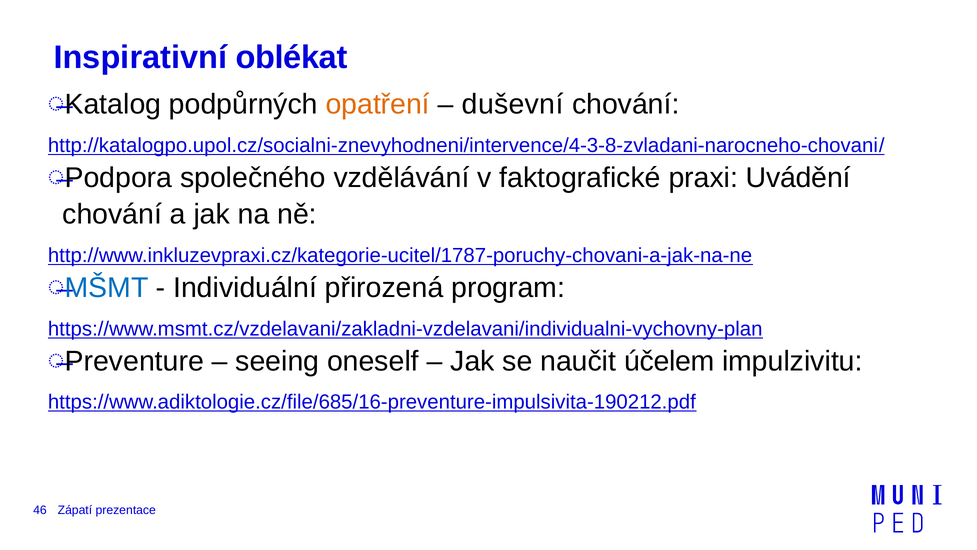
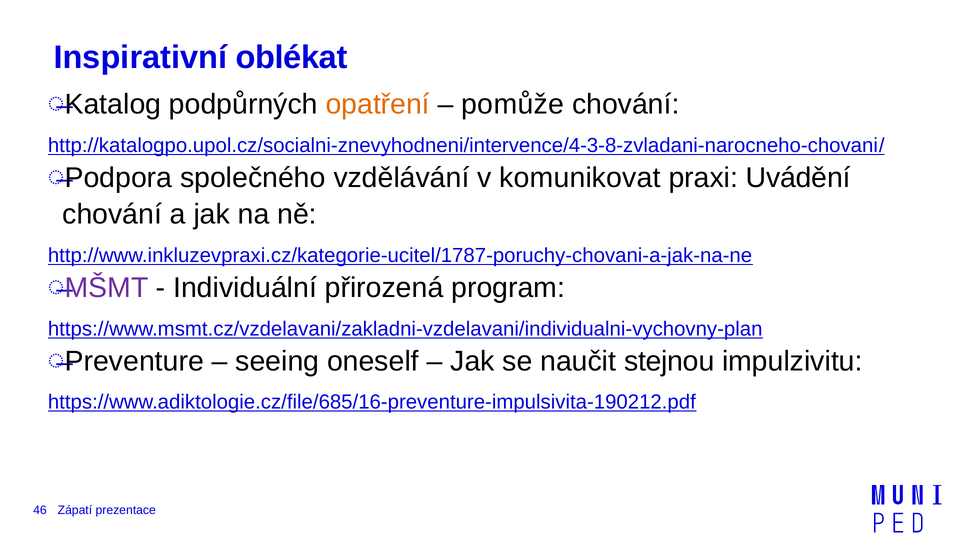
duševní: duševní -> pomůže
faktografické: faktografické -> komunikovat
MŠMT colour: blue -> purple
účelem: účelem -> stejnou
